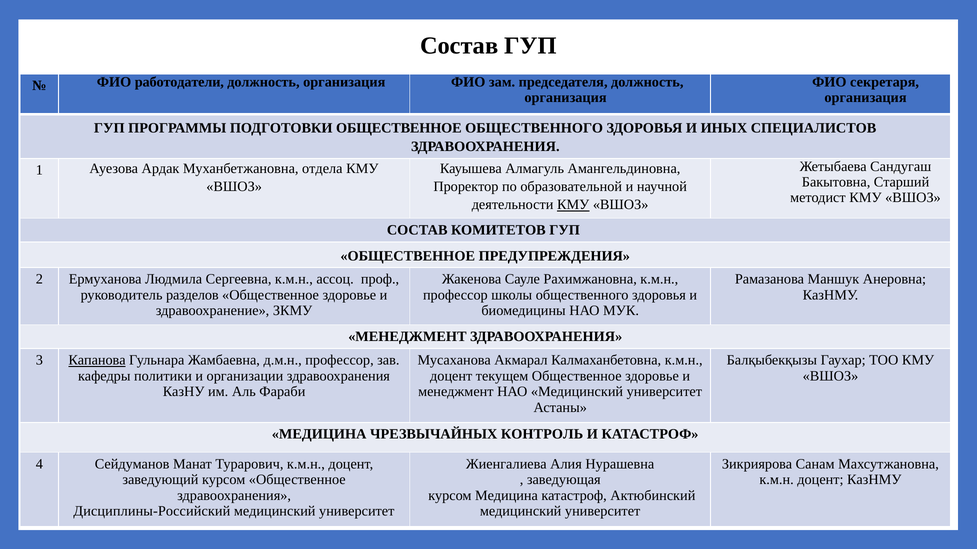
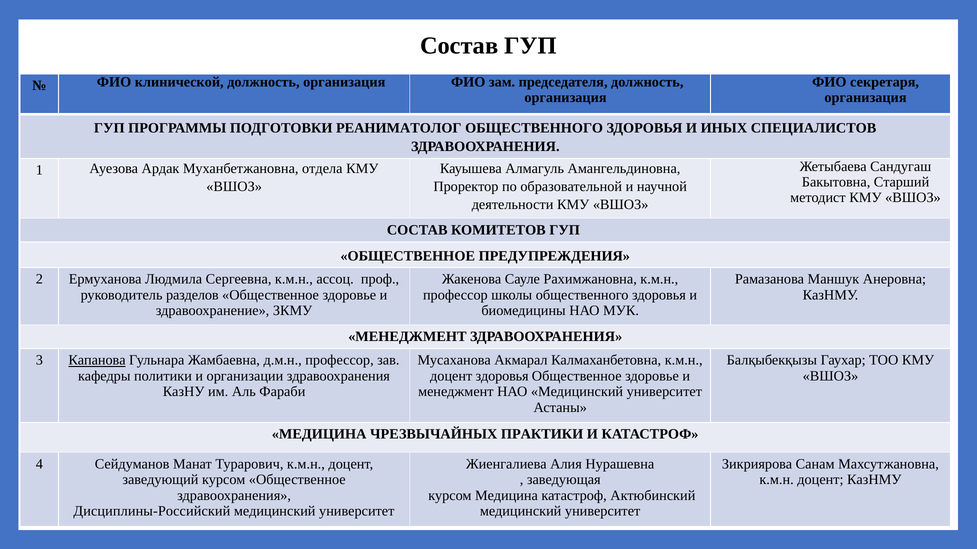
работодатели: работодатели -> клинической
ПОДГОТОВКИ ОБЩЕСТВЕННОЕ: ОБЩЕСТВЕННОЕ -> РЕАНИМАТОЛОГ
КМУ at (573, 205) underline: present -> none
доцент текущем: текущем -> здоровья
КОНТРОЛЬ: КОНТРОЛЬ -> ПРАКТИКИ
